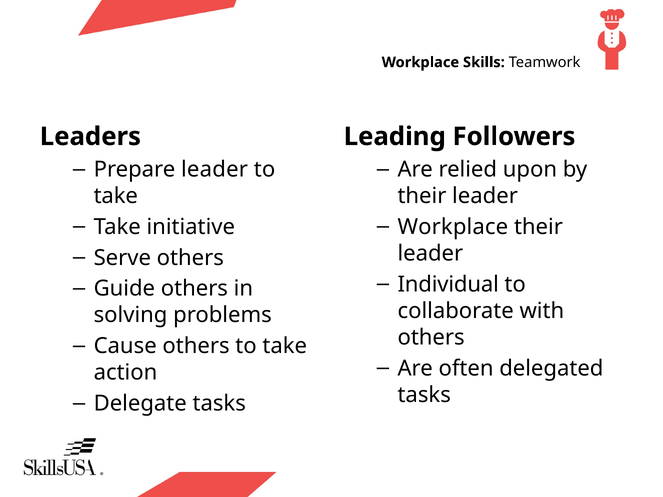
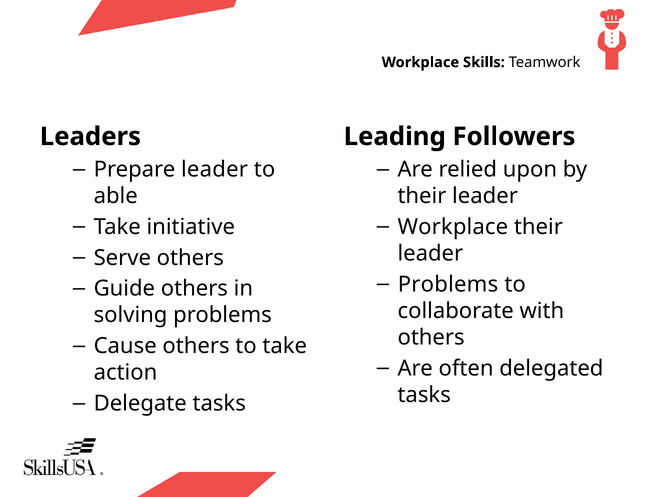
take at (116, 196): take -> able
Individual at (448, 284): Individual -> Problems
